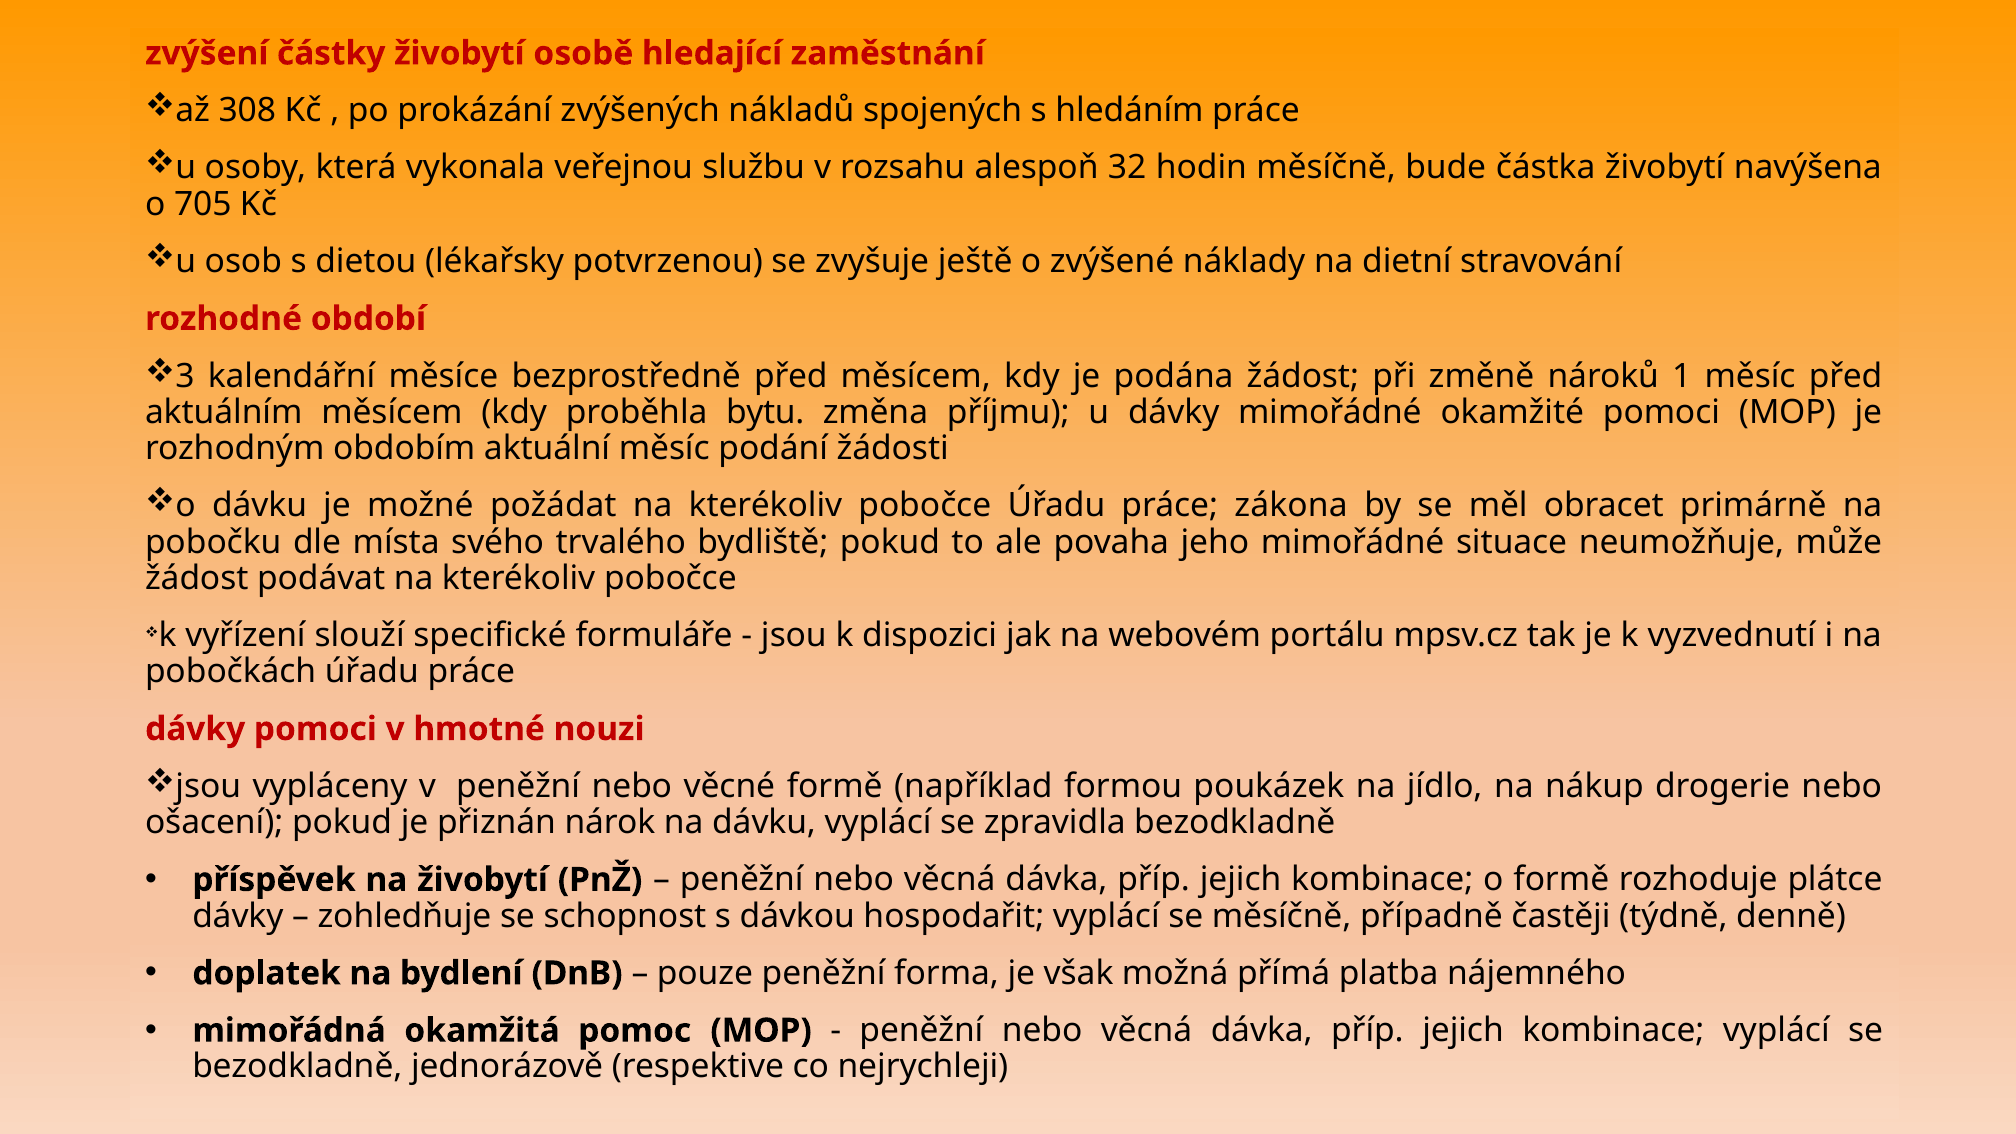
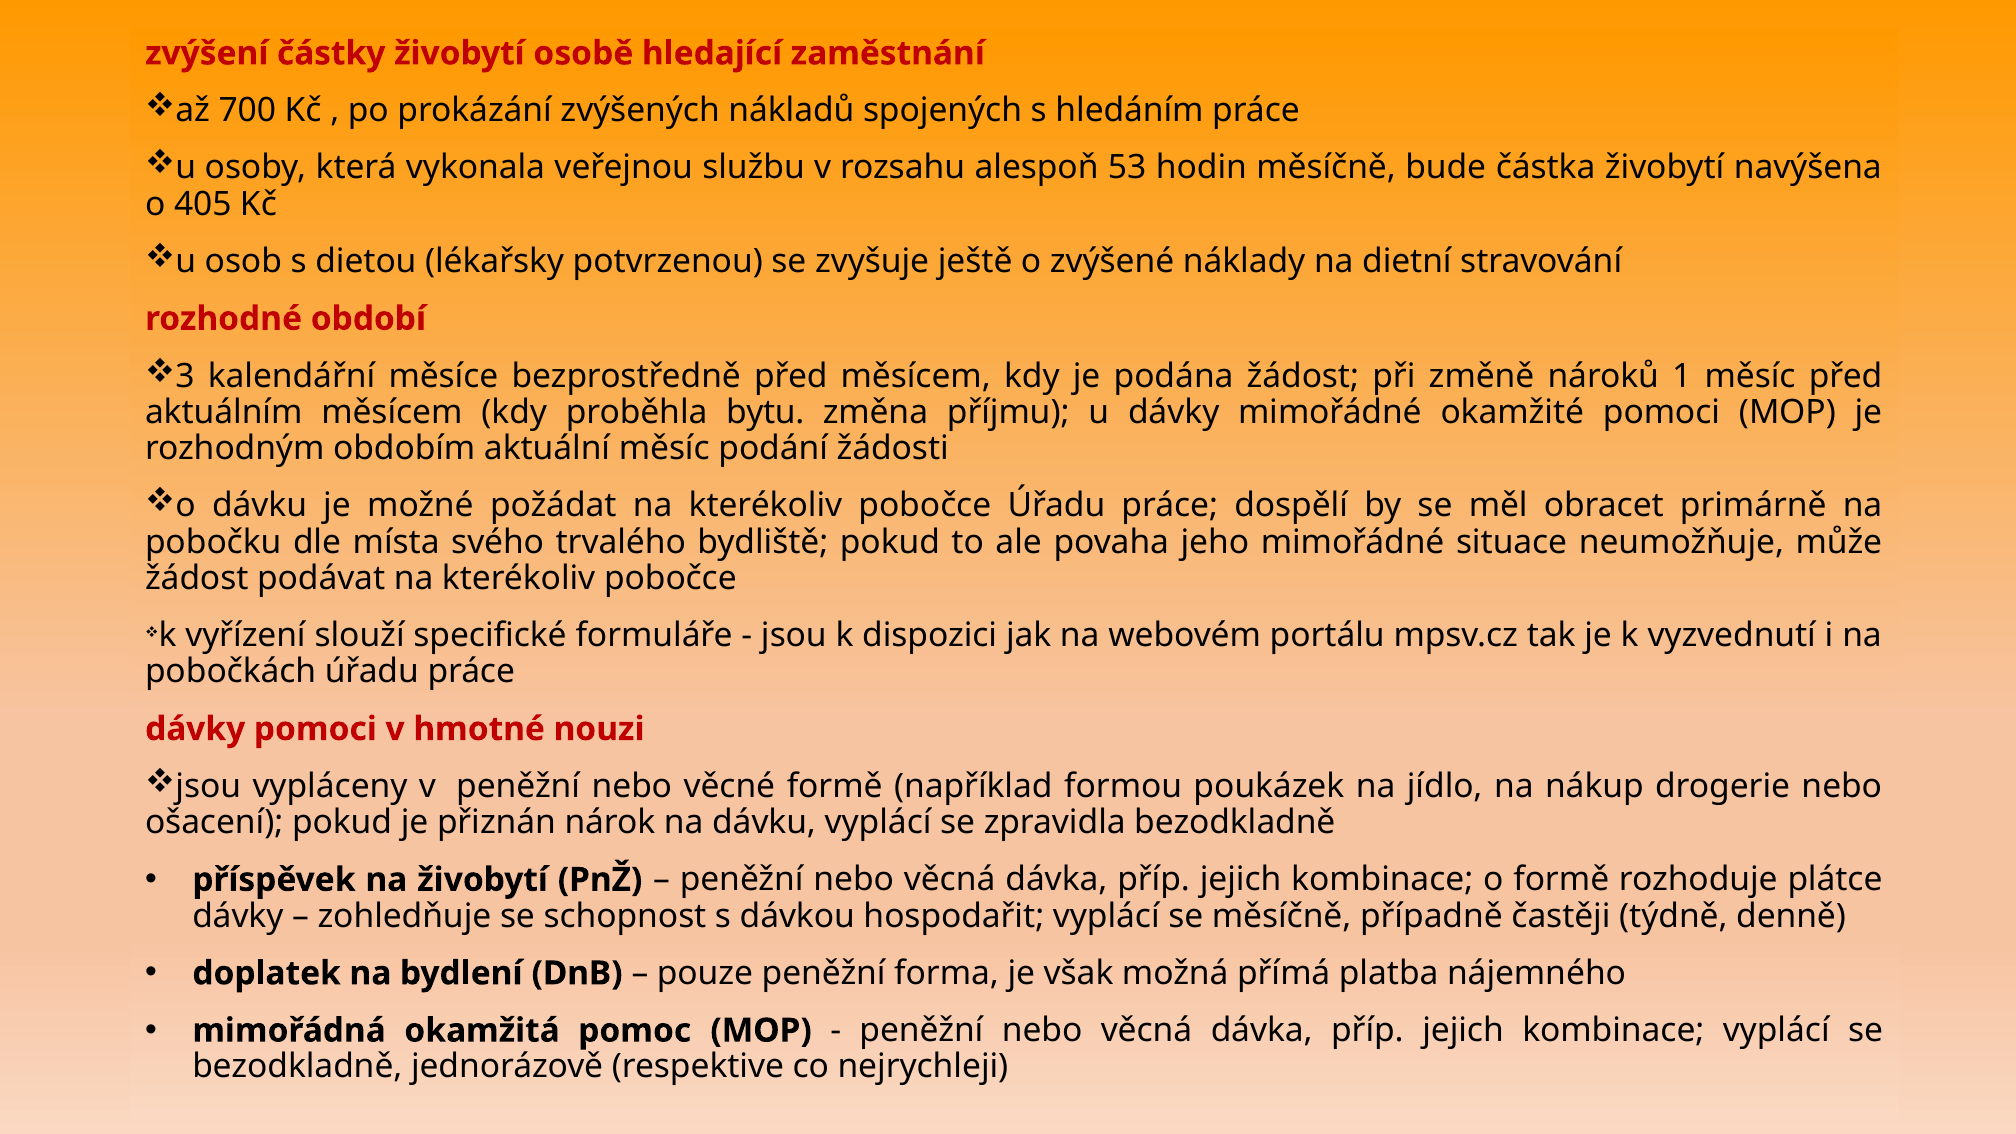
308: 308 -> 700
32: 32 -> 53
705: 705 -> 405
zákona: zákona -> dospělí
